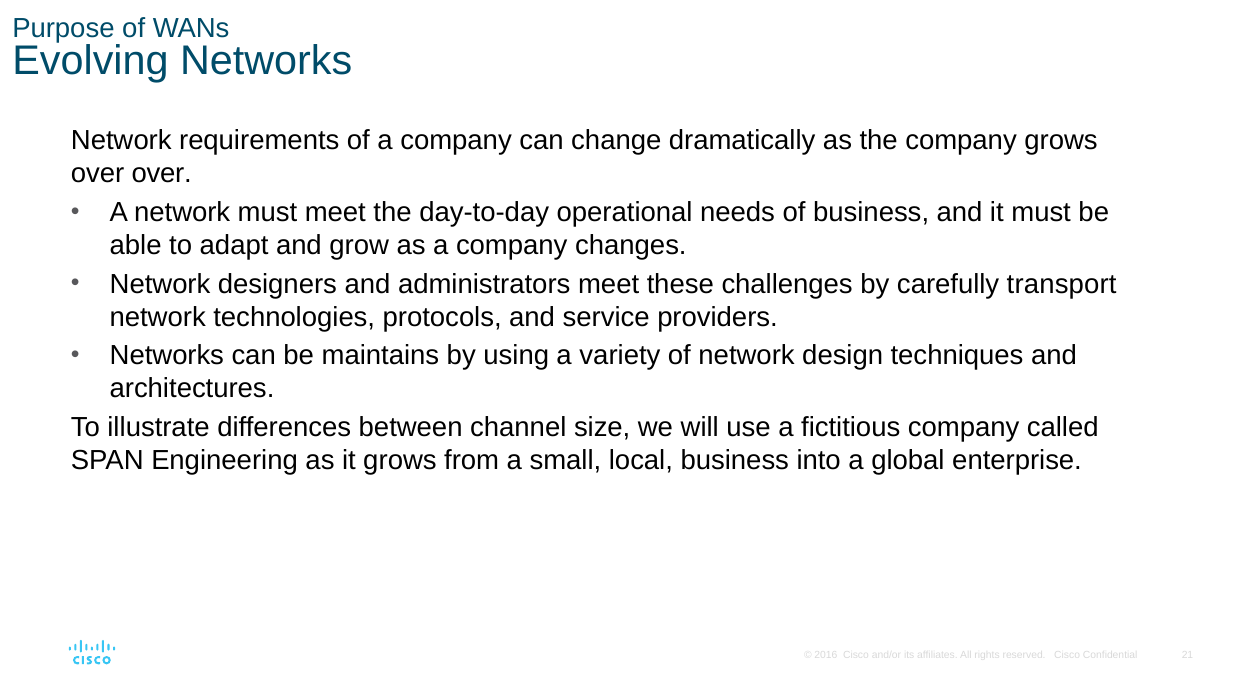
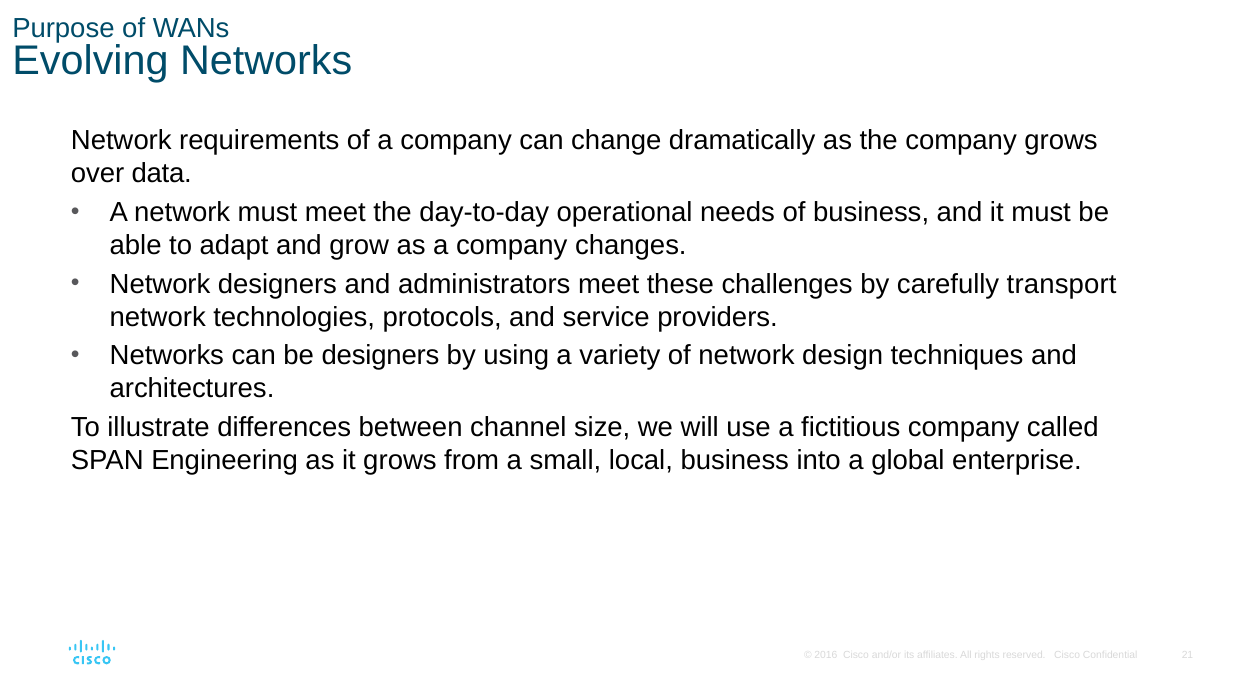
over over: over -> data
be maintains: maintains -> designers
